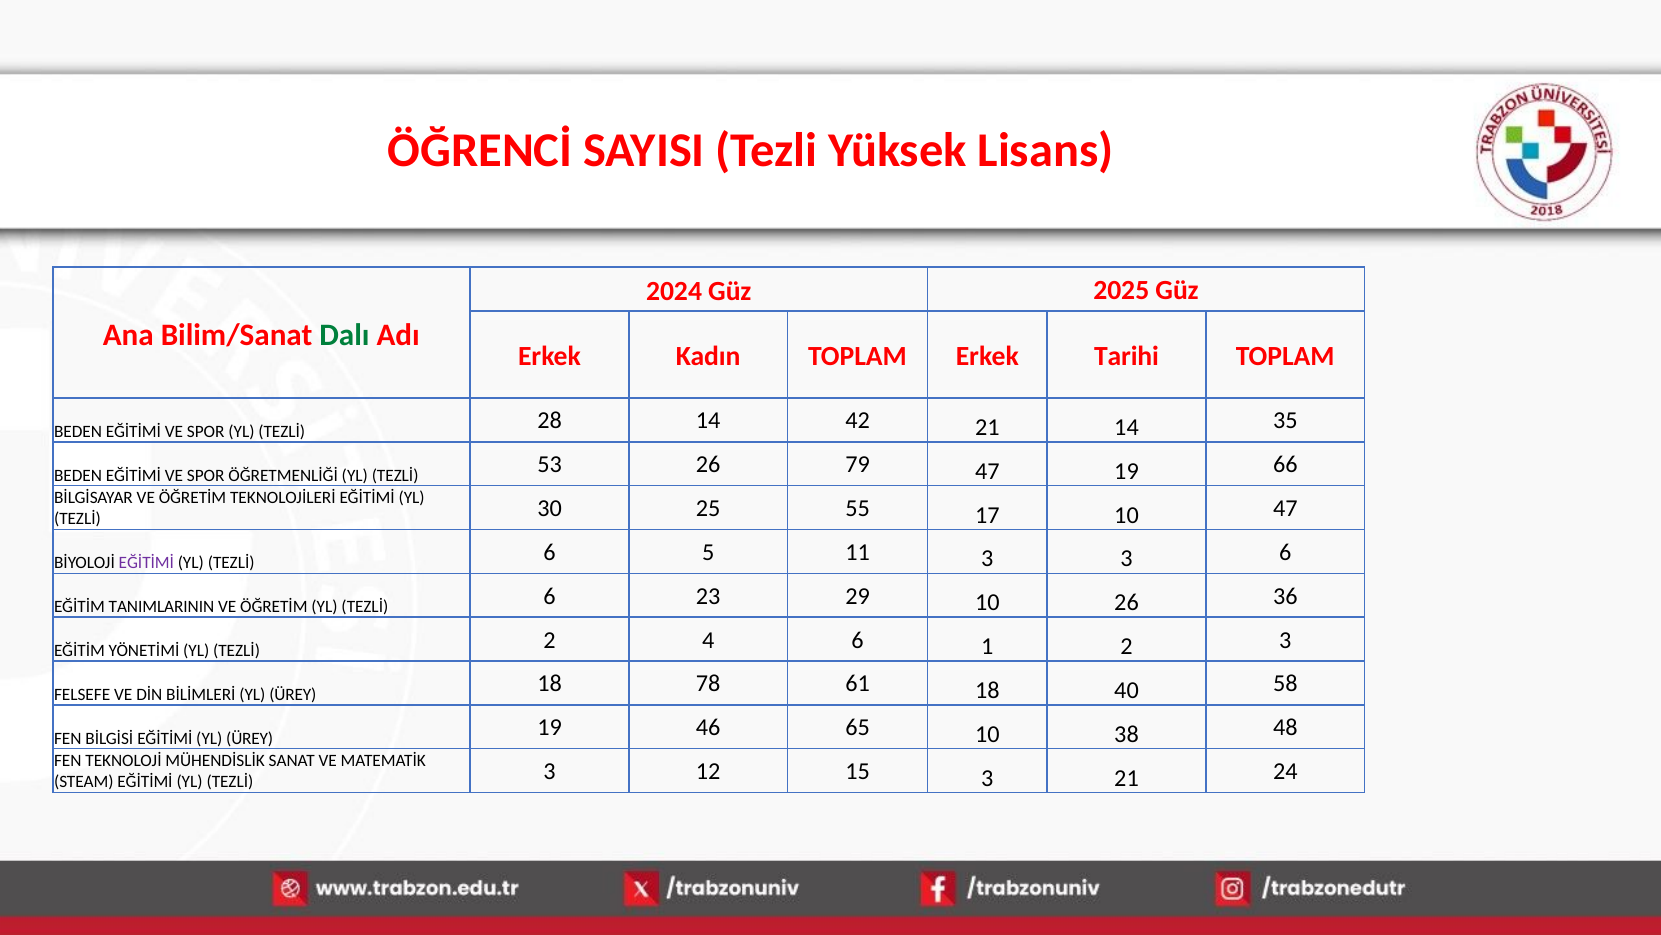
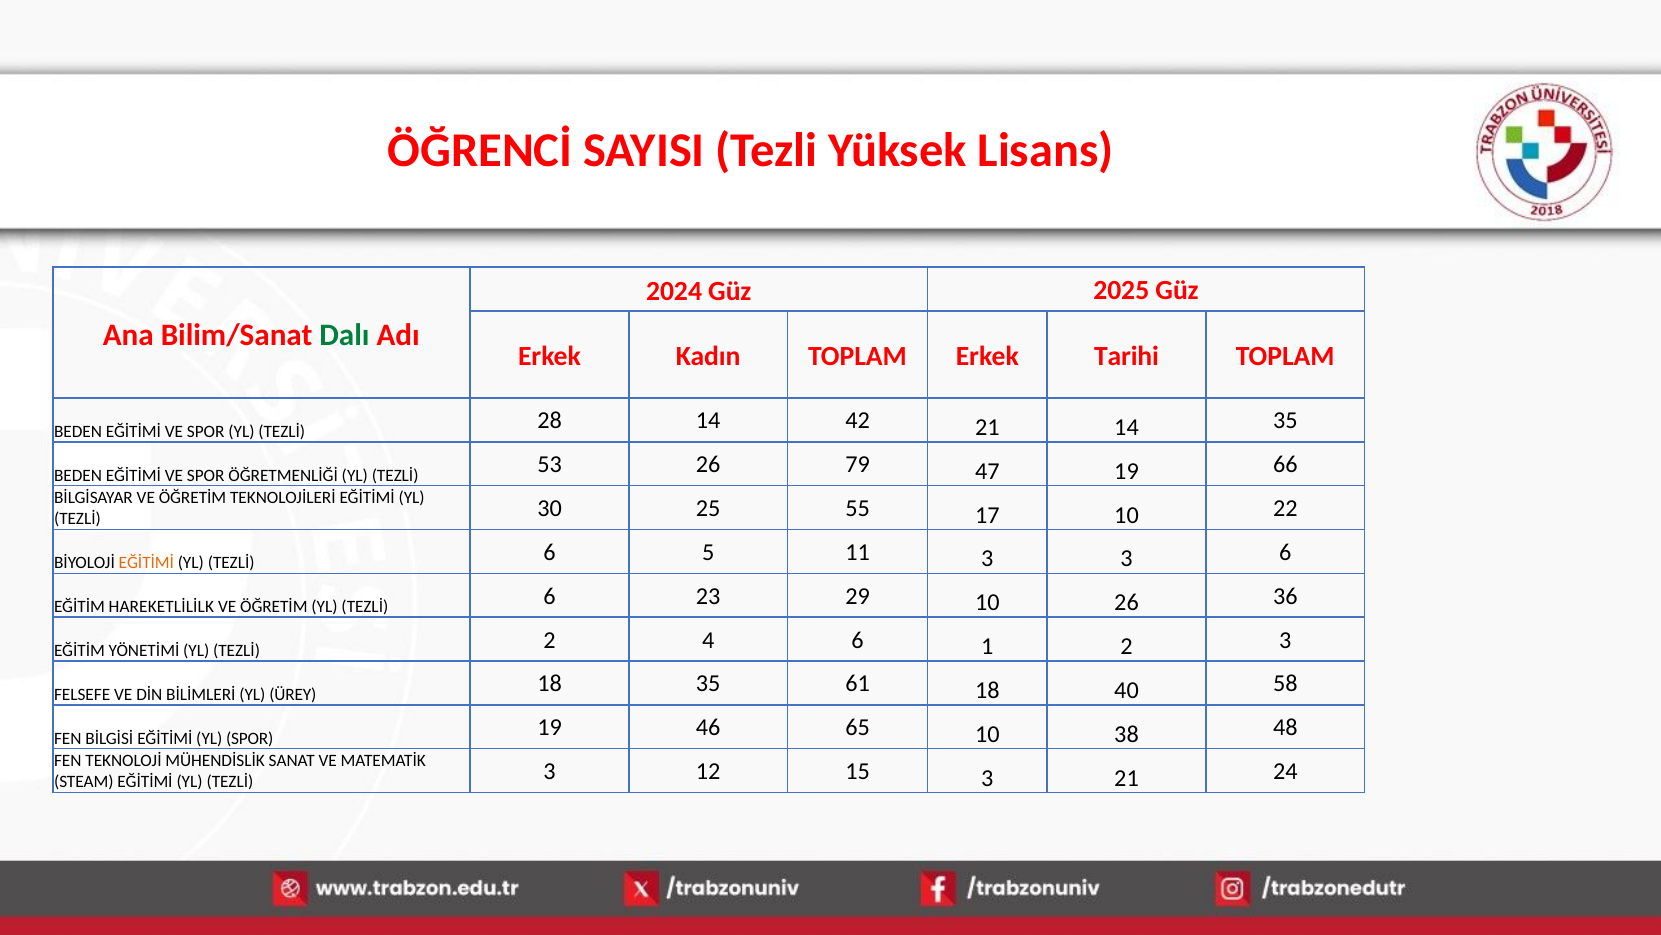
10 47: 47 -> 22
EĞİTİMİ at (146, 563) colour: purple -> orange
TANIMLARININ: TANIMLARININ -> HAREKETLİLİLK
18 78: 78 -> 35
EĞİTİMİ YL ÜREY: ÜREY -> SPOR
